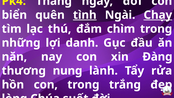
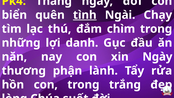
Chạy underline: present -> none
xin Đàng: Đàng -> Ngày
nung: nung -> phận
